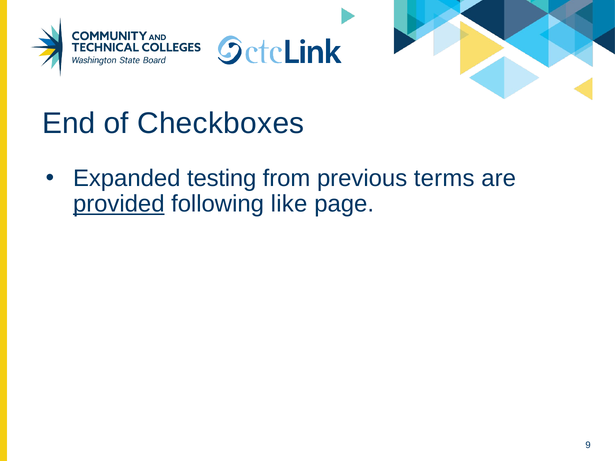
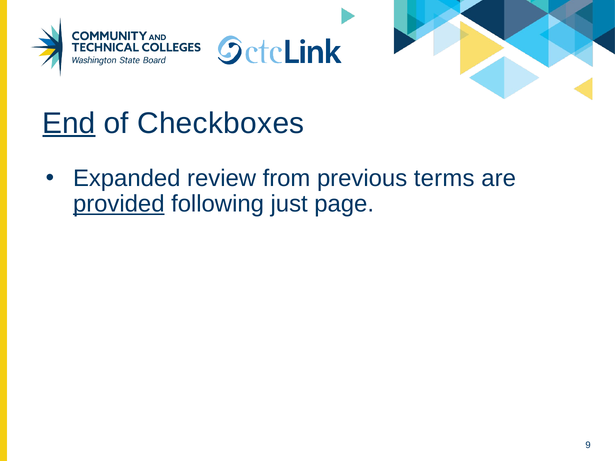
End underline: none -> present
testing: testing -> review
like: like -> just
